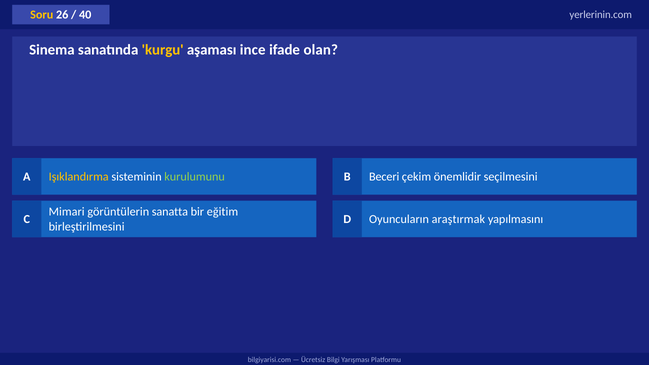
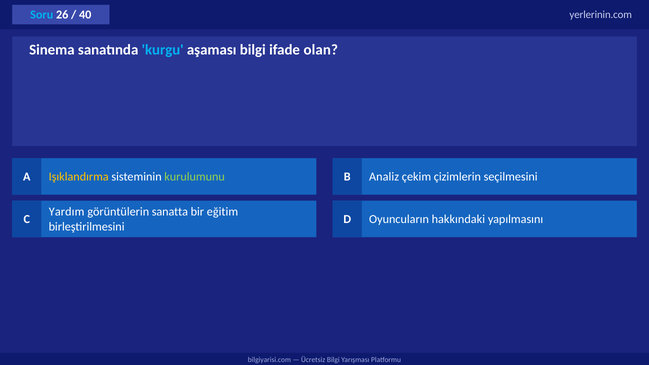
Soru colour: yellow -> light blue
kurgu colour: yellow -> light blue
aşaması ince: ince -> bilgi
Beceri: Beceri -> Analiz
önemlidir: önemlidir -> çizimlerin
Mimari: Mimari -> Yardım
araştırmak: araştırmak -> hakkındaki
